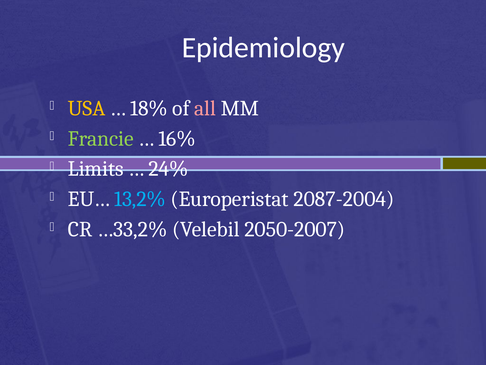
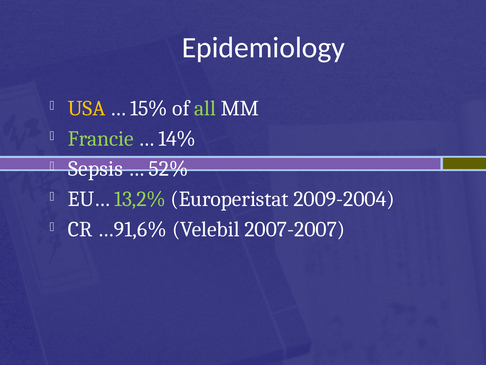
18%: 18% -> 15%
all colour: pink -> light green
16%: 16% -> 14%
Limits: Limits -> Sepsis
24%: 24% -> 52%
13,2% colour: light blue -> light green
2087-2004: 2087-2004 -> 2009-2004
…33,2%: …33,2% -> …91,6%
2050-2007: 2050-2007 -> 2007-2007
